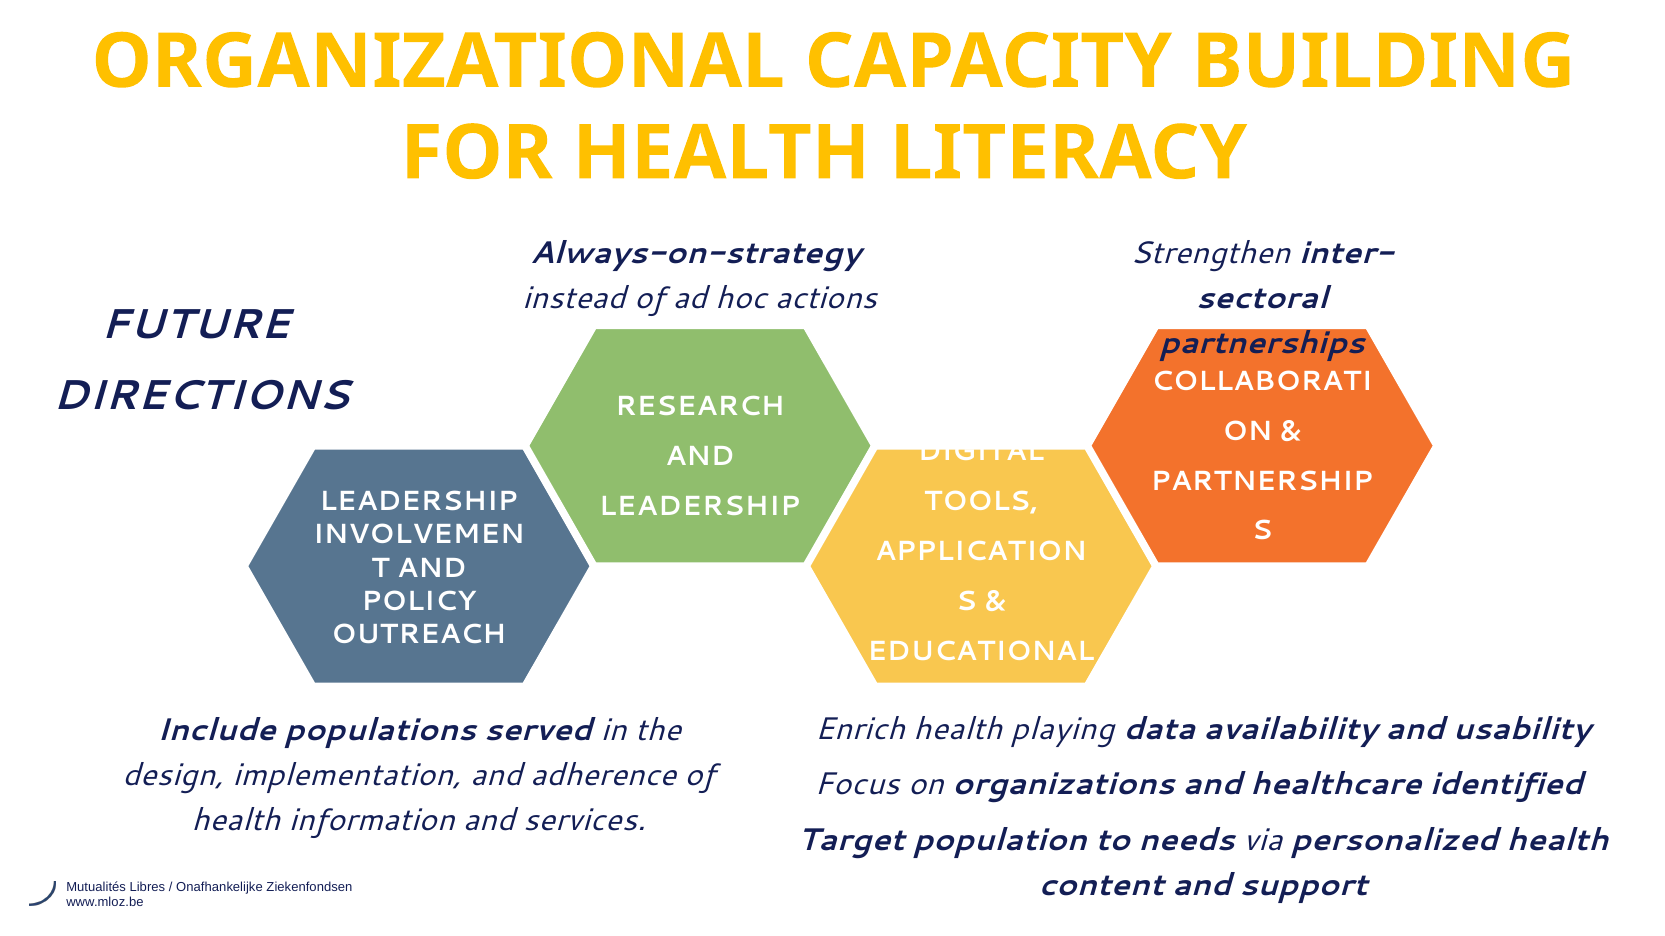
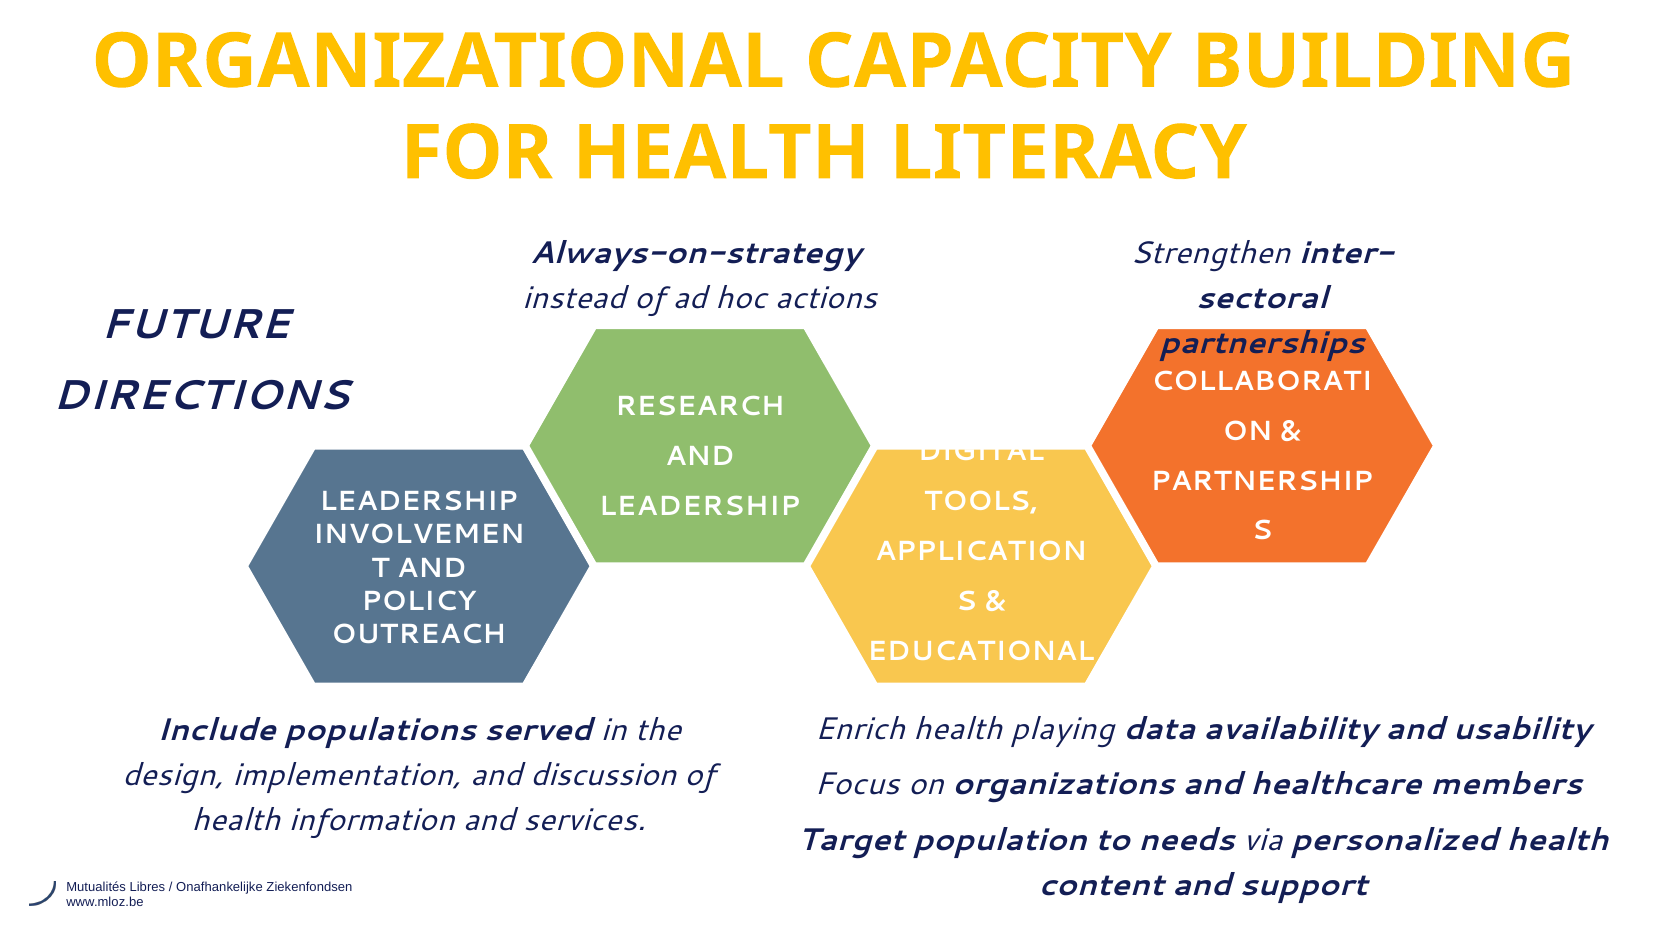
adherence: adherence -> discussion
identified: identified -> members
